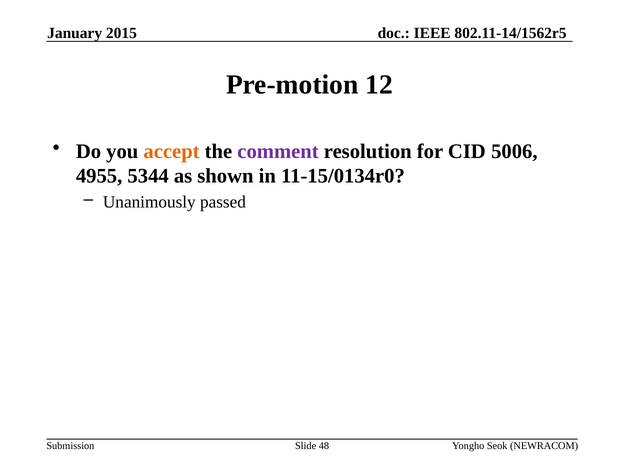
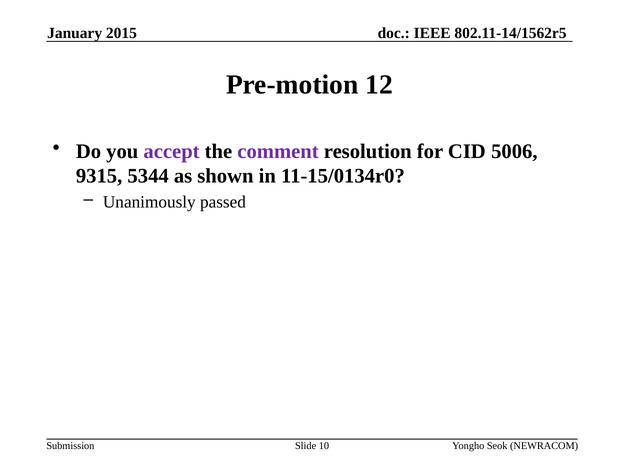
accept colour: orange -> purple
4955: 4955 -> 9315
48: 48 -> 10
